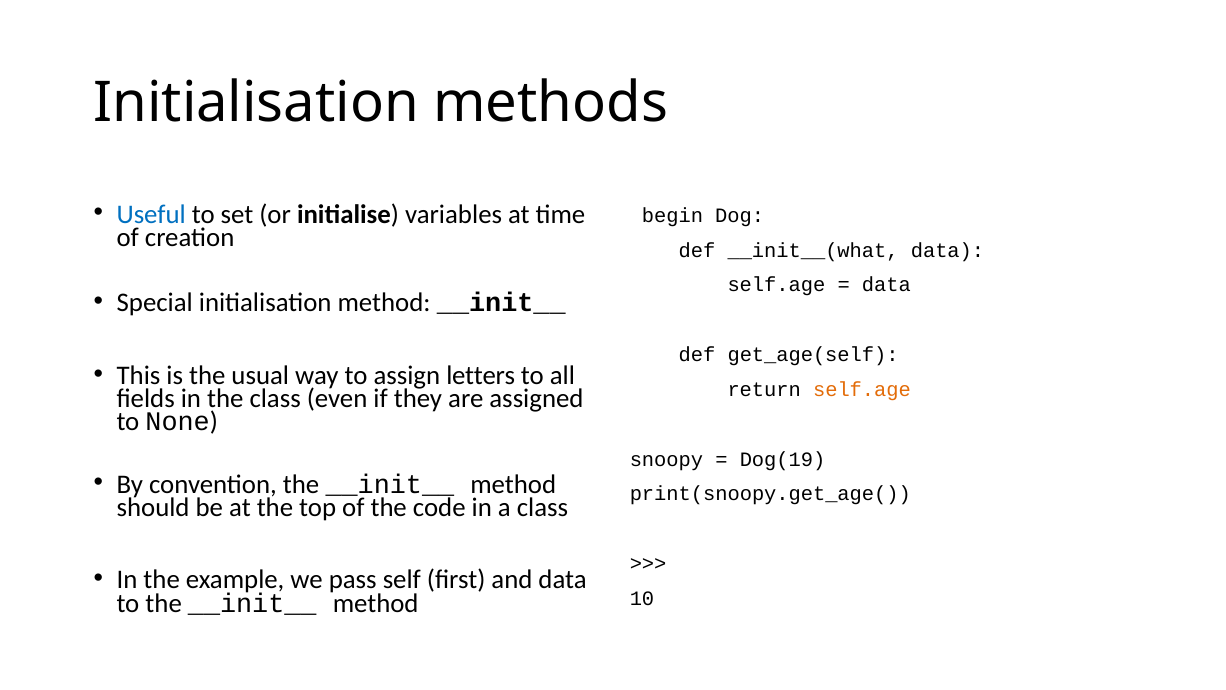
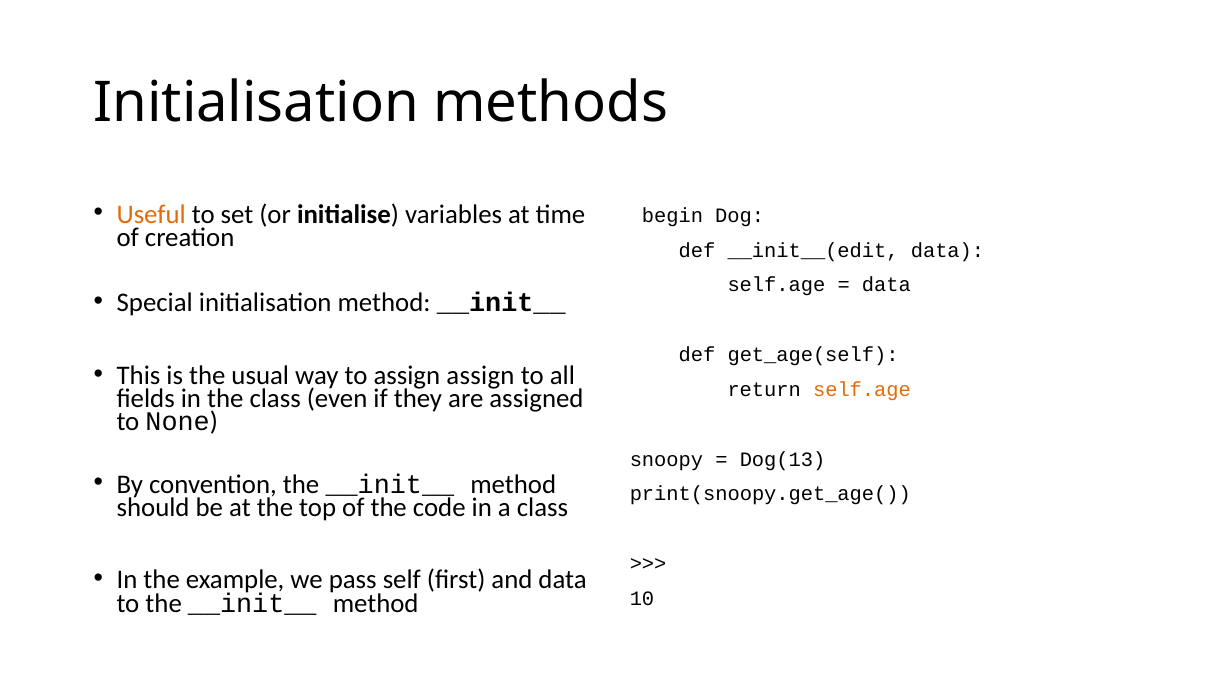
Useful colour: blue -> orange
__init__(what: __init__(what -> __init__(edit
assign letters: letters -> assign
Dog(19: Dog(19 -> Dog(13
